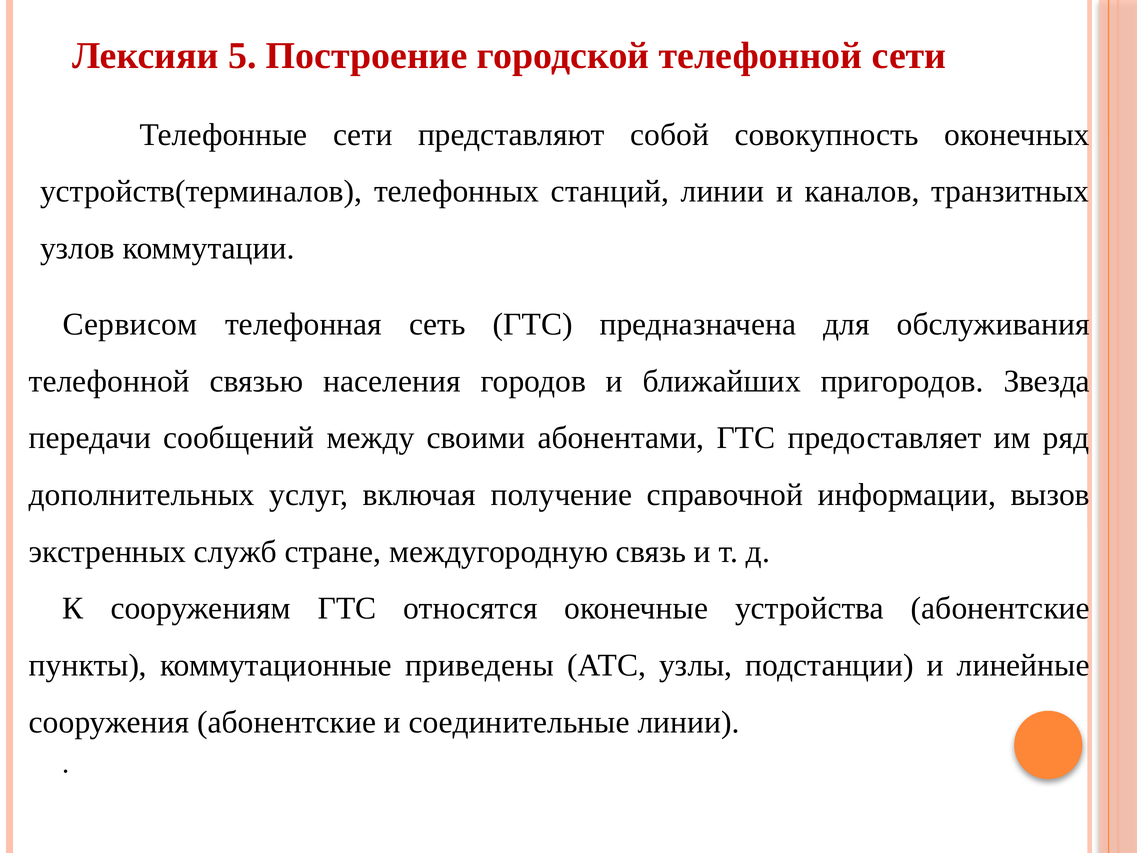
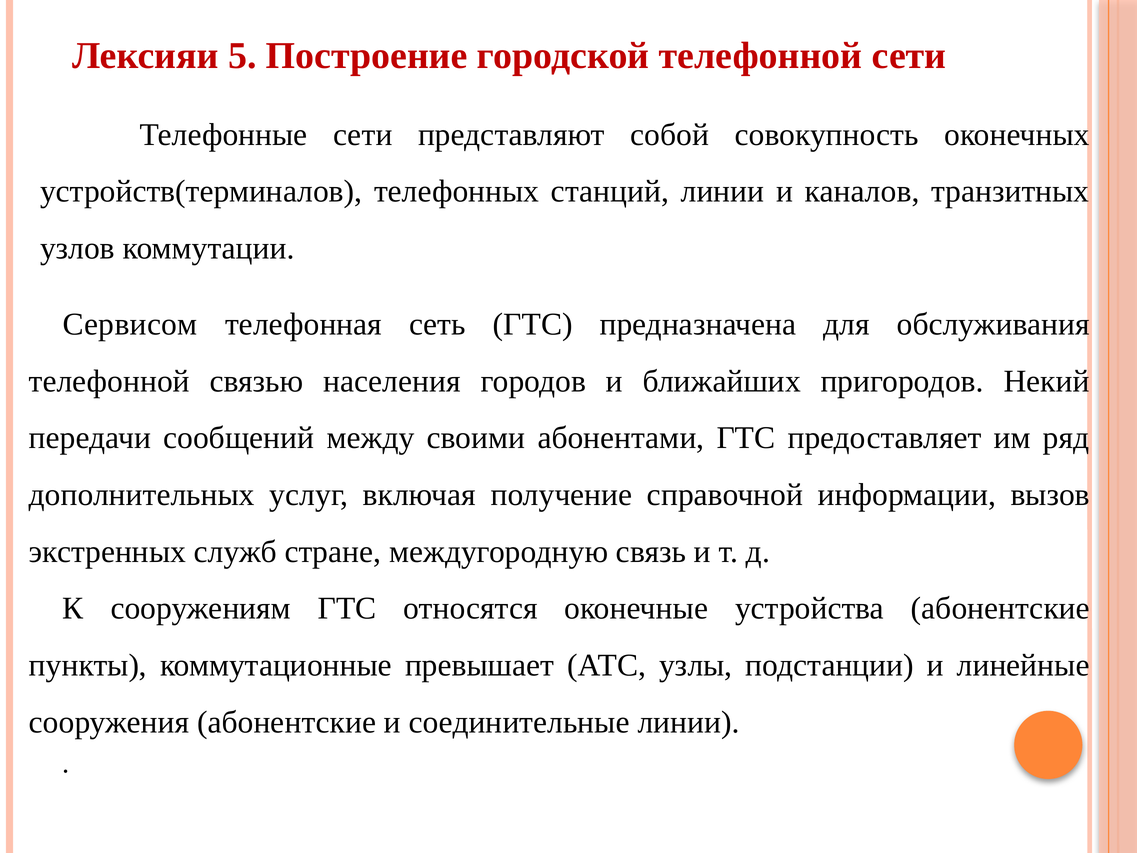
Звезда: Звезда -> Некий
приведены: приведены -> превышает
